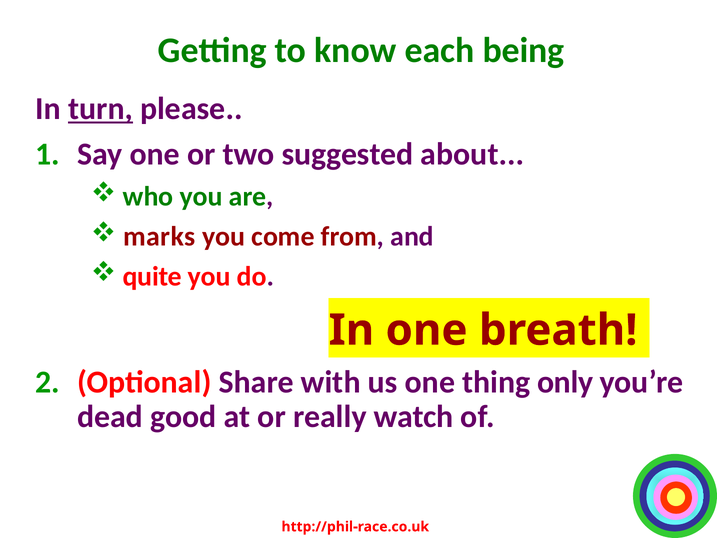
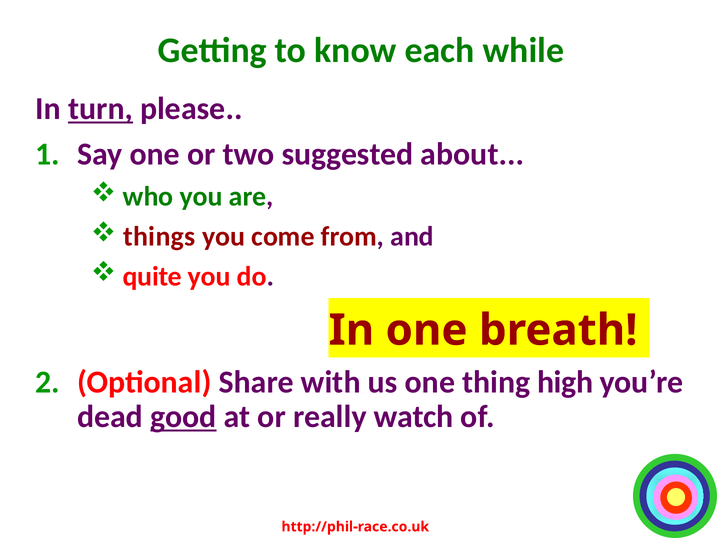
being: being -> while
marks: marks -> things
only: only -> high
good underline: none -> present
